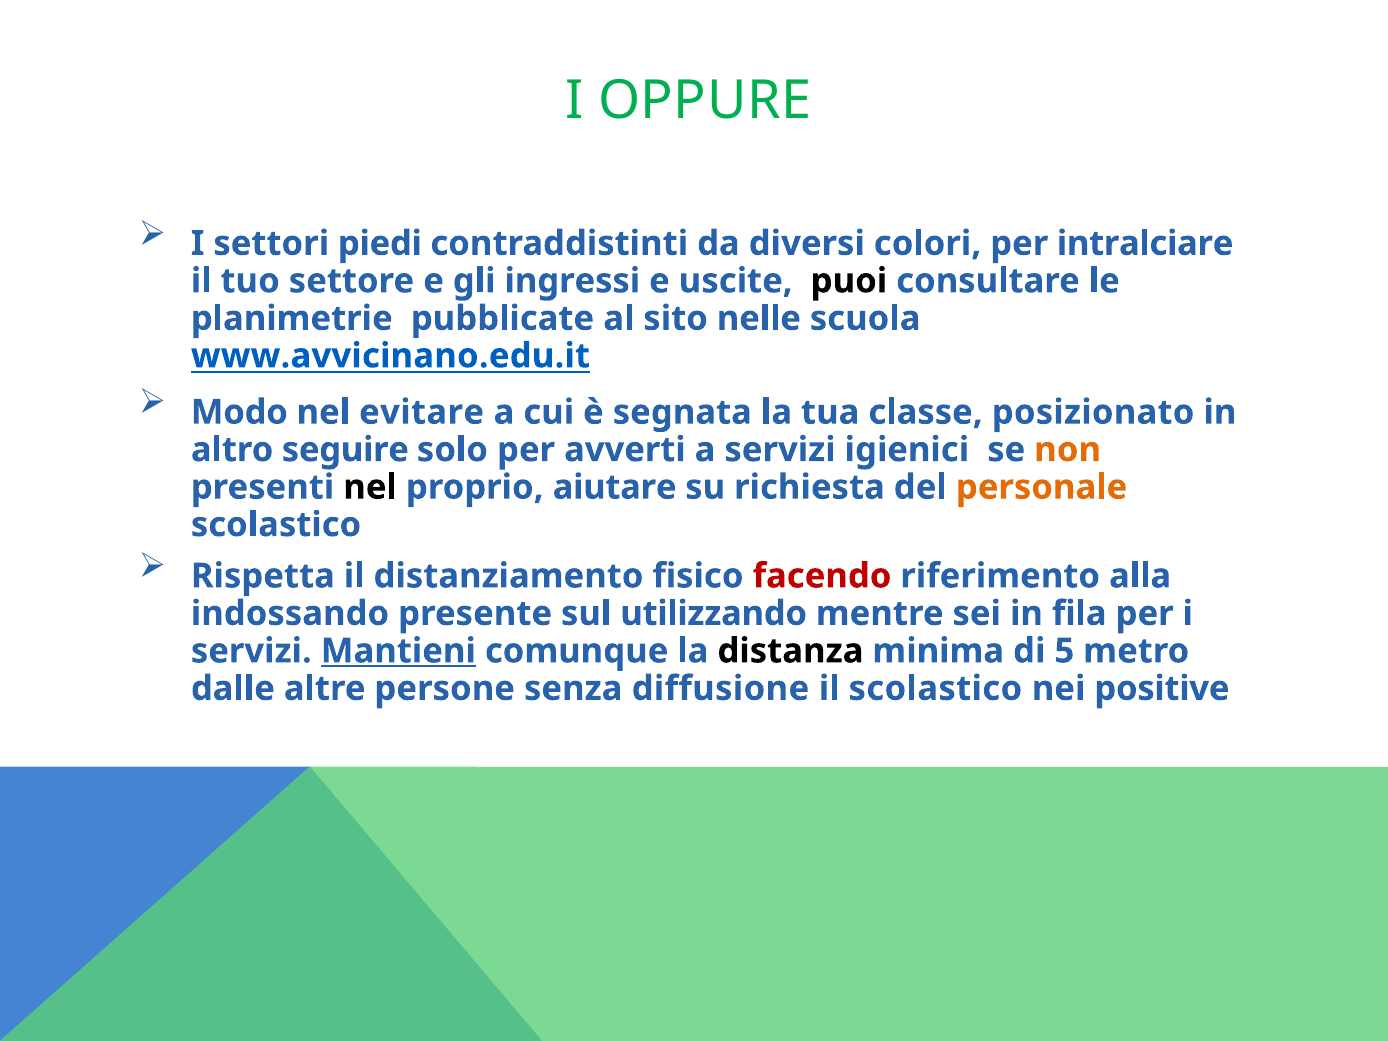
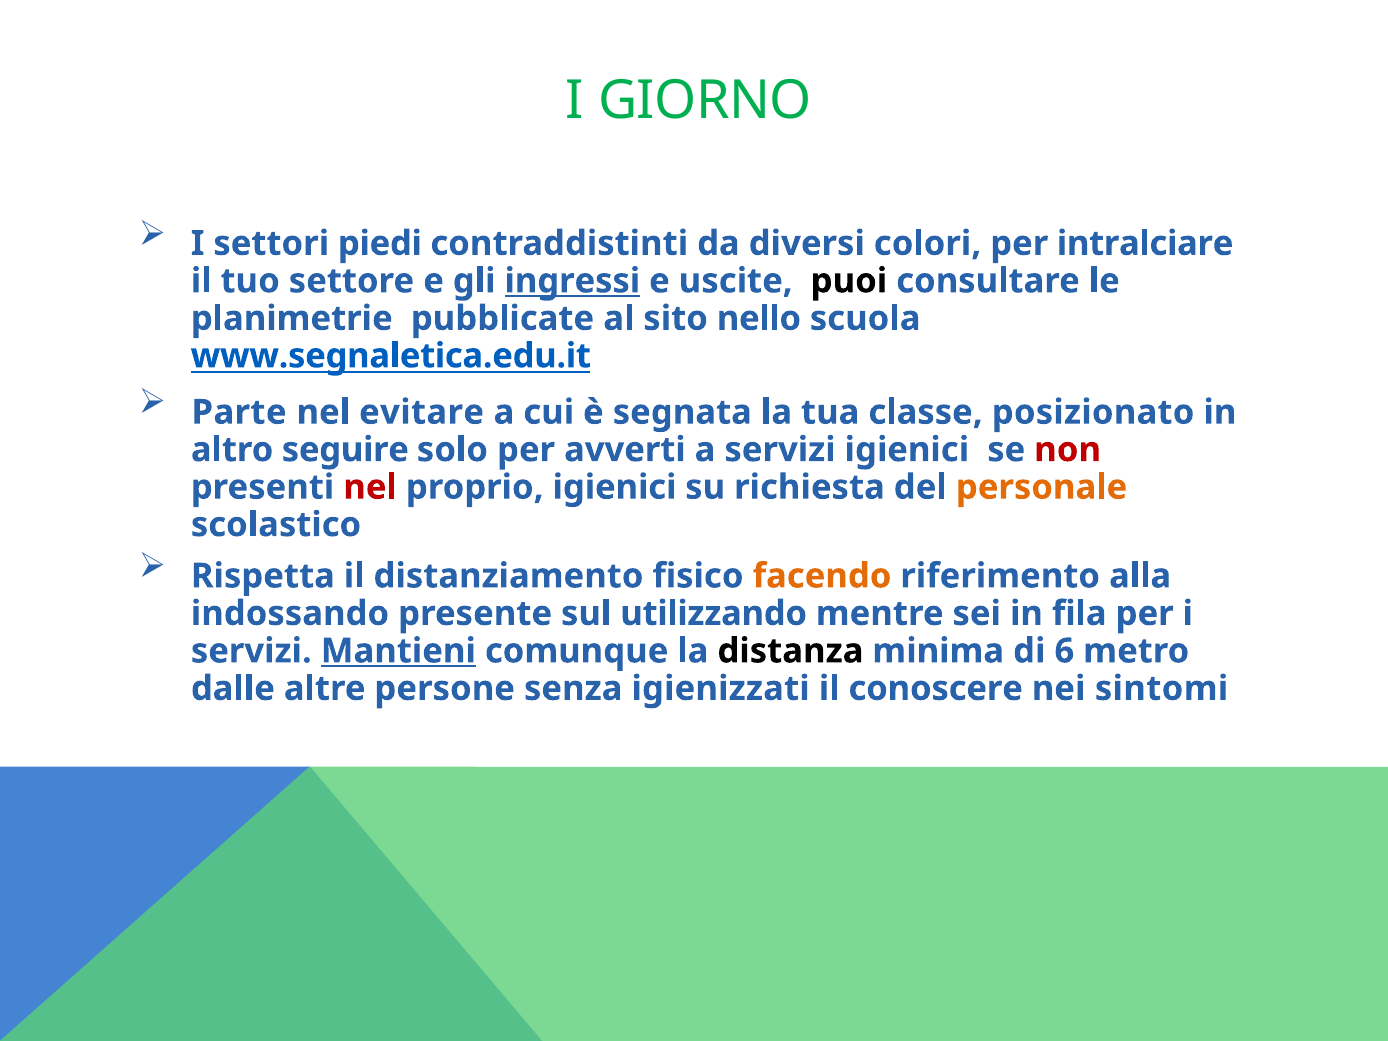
OPPURE: OPPURE -> GIORNO
ingressi underline: none -> present
nelle: nelle -> nello
www.avvicinano.edu.it: www.avvicinano.edu.it -> www.segnaletica.edu.it
Modo: Modo -> Parte
non colour: orange -> red
nel at (370, 487) colour: black -> red
proprio aiutare: aiutare -> igienici
facendo colour: red -> orange
5: 5 -> 6
diffusione: diffusione -> igienizzati
il scolastico: scolastico -> conoscere
positive: positive -> sintomi
